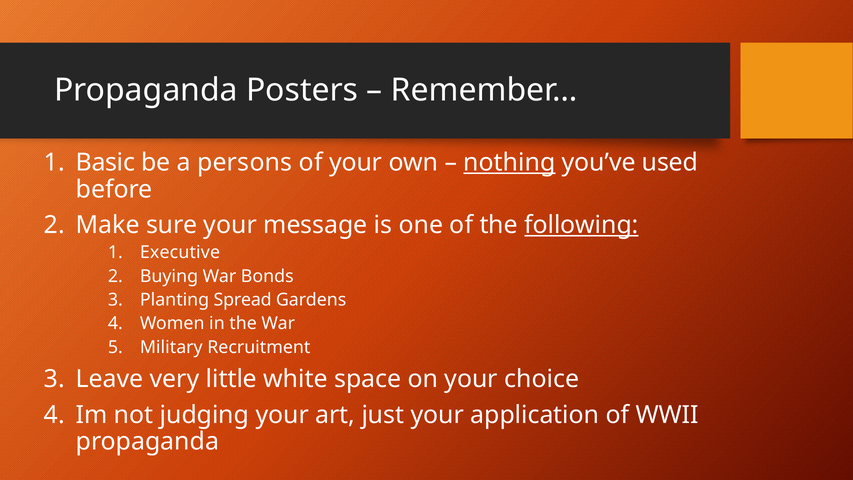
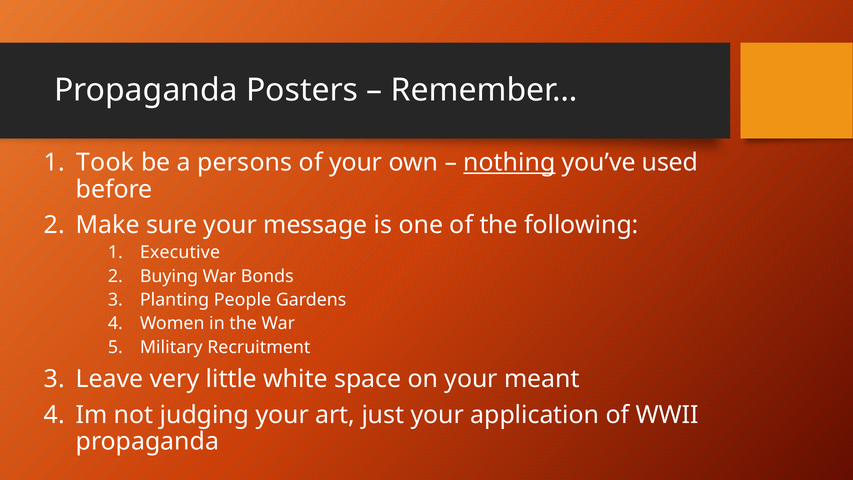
Basic: Basic -> Took
following underline: present -> none
Spread: Spread -> People
choice: choice -> meant
